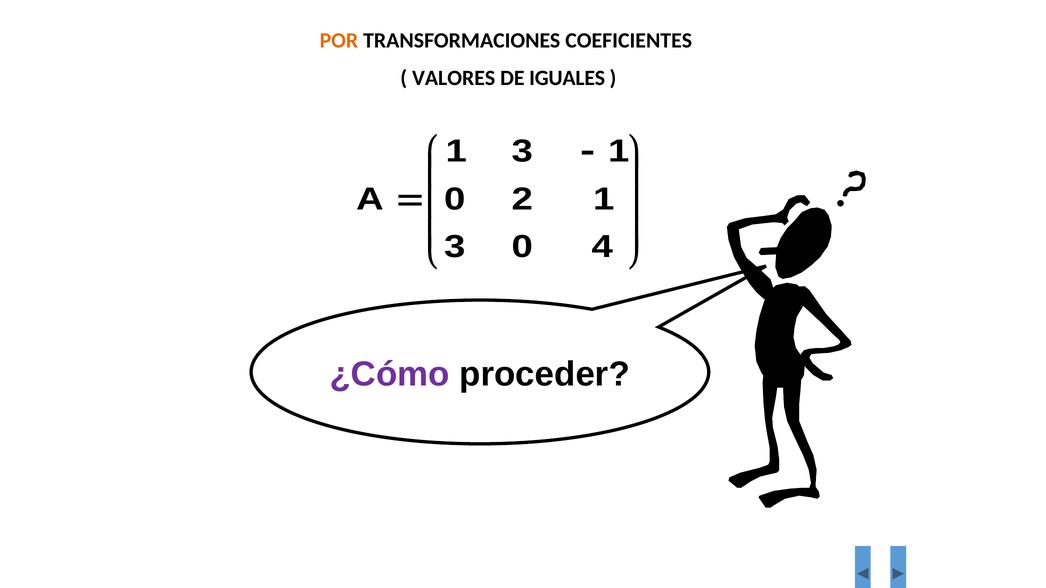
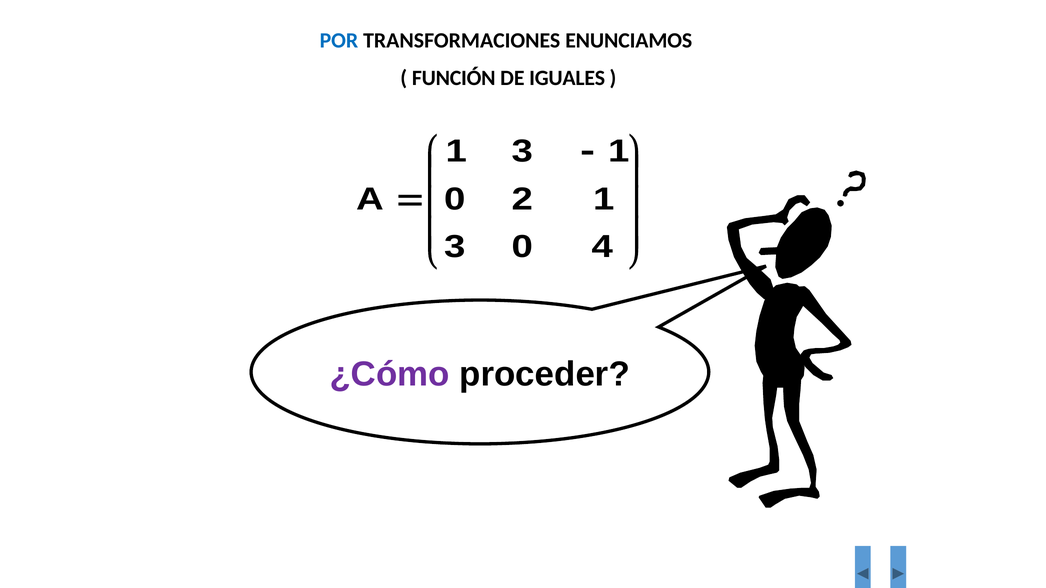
POR colour: orange -> blue
COEFICIENTES: COEFICIENTES -> ENUNCIAMOS
VALORES: VALORES -> FUNCIÓN
